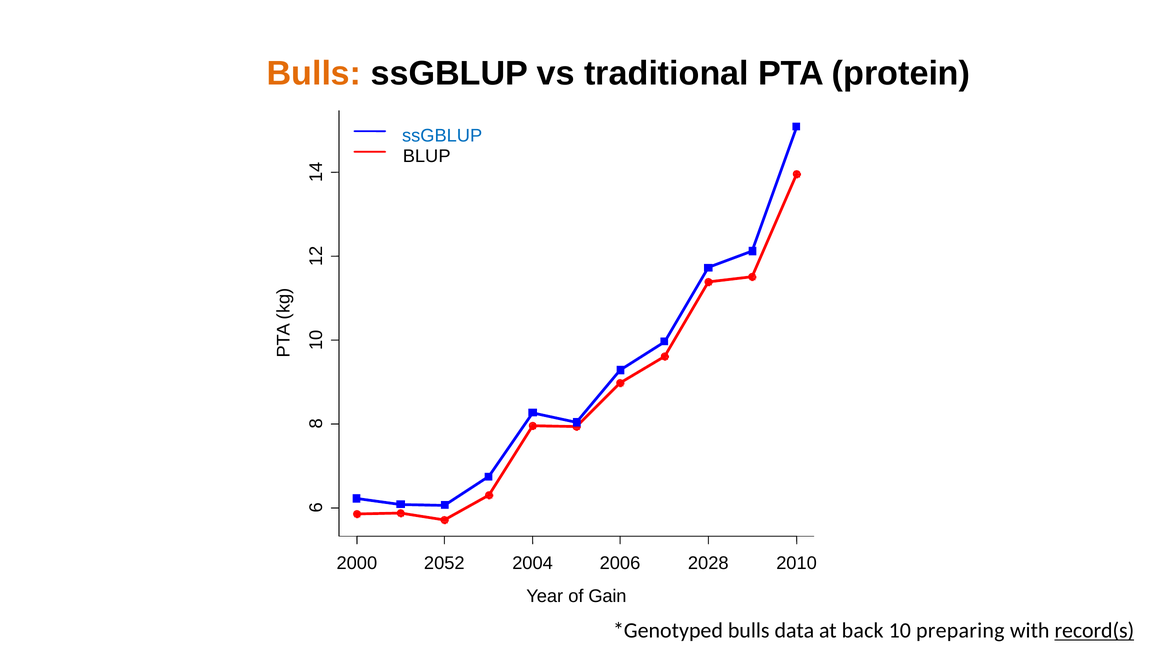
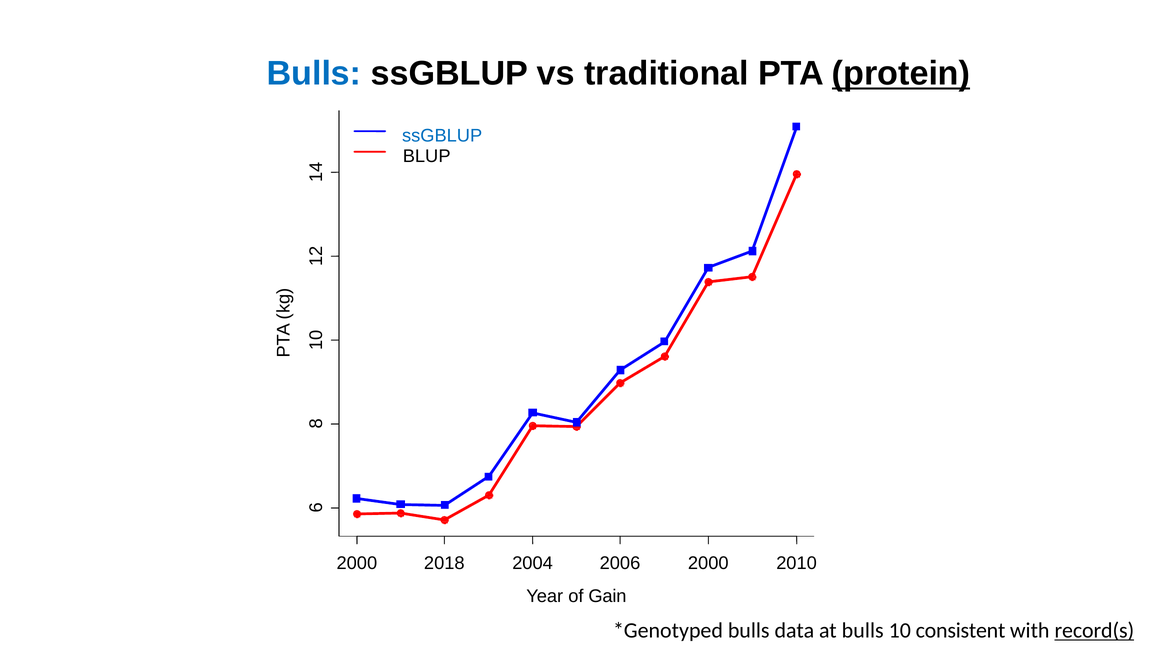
Bulls at (314, 74) colour: orange -> blue
protein underline: none -> present
2052: 2052 -> 2018
2006 2028: 2028 -> 2000
at back: back -> bulls
preparing: preparing -> consistent
